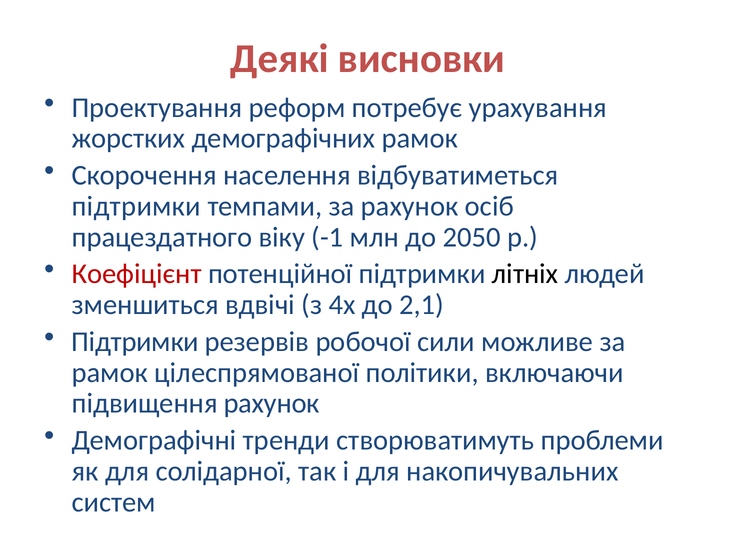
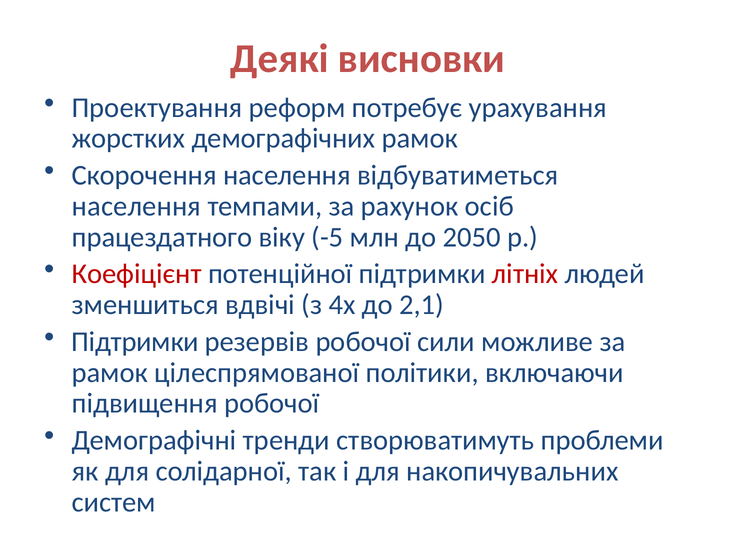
підтримки at (136, 206): підтримки -> населення
-1: -1 -> -5
літніх colour: black -> red
підвищення рахунок: рахунок -> робочої
